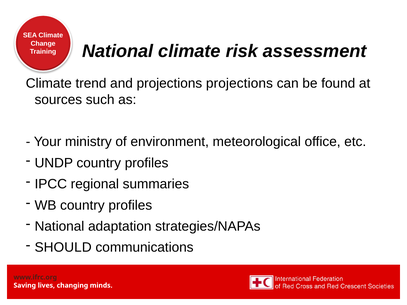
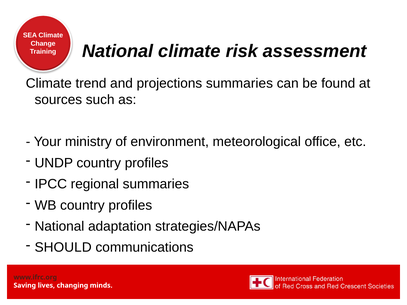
projections projections: projections -> summaries
